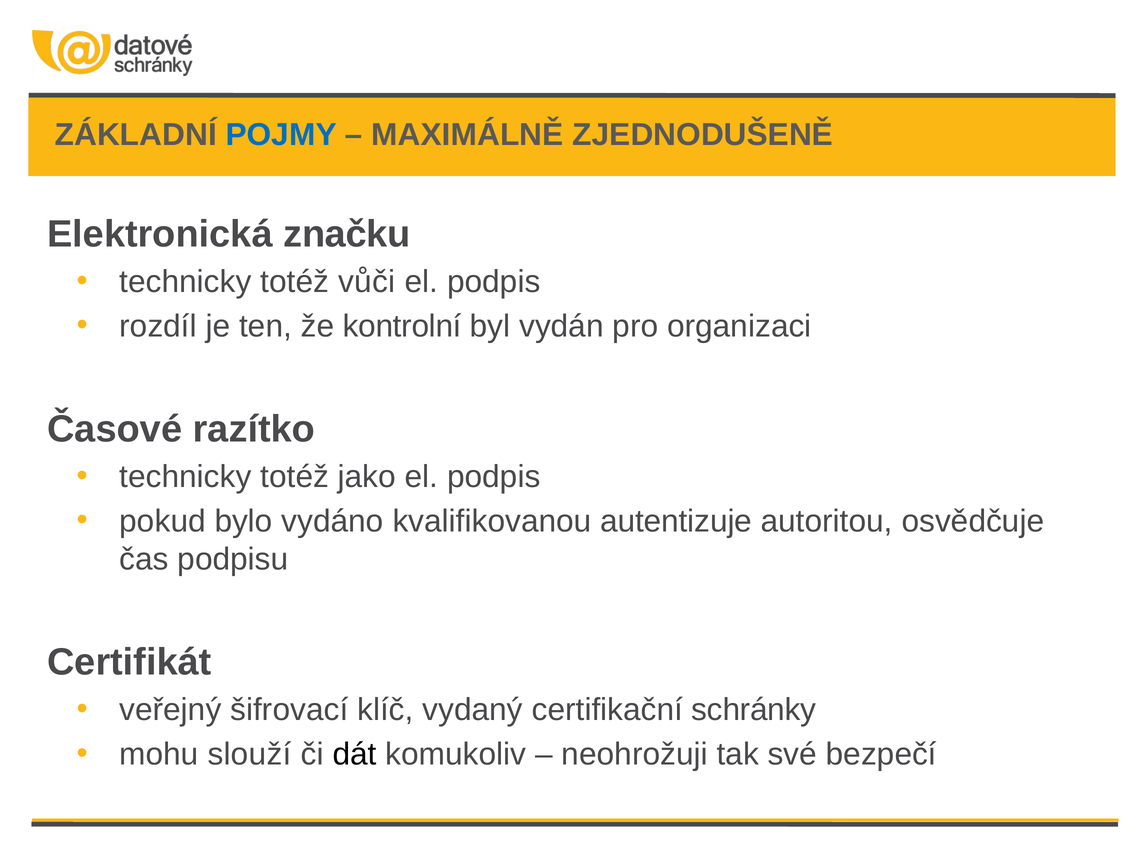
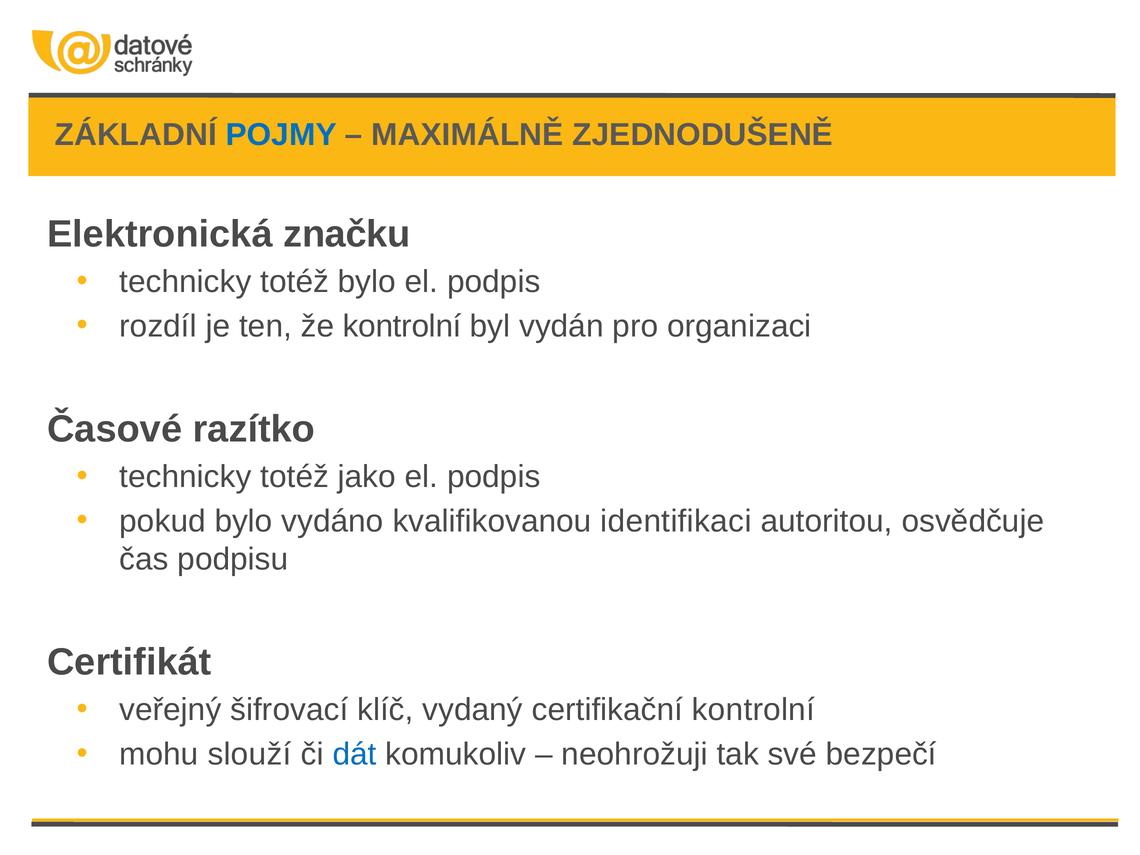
totéž vůči: vůči -> bylo
autentizuje: autentizuje -> identifikaci
certifikační schránky: schránky -> kontrolní
dát colour: black -> blue
